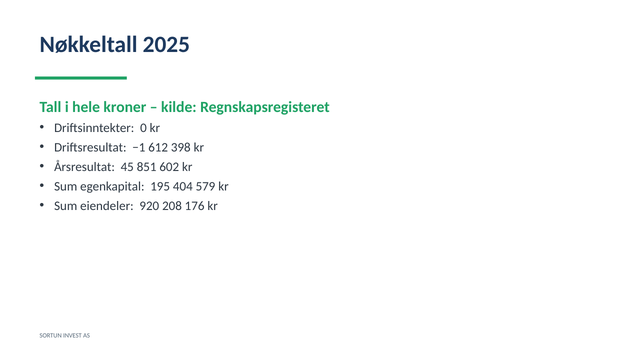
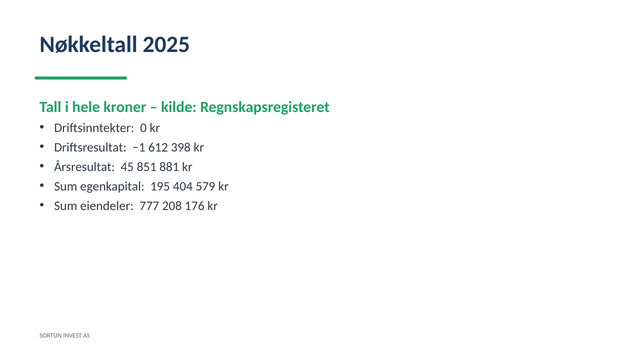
602: 602 -> 881
920: 920 -> 777
